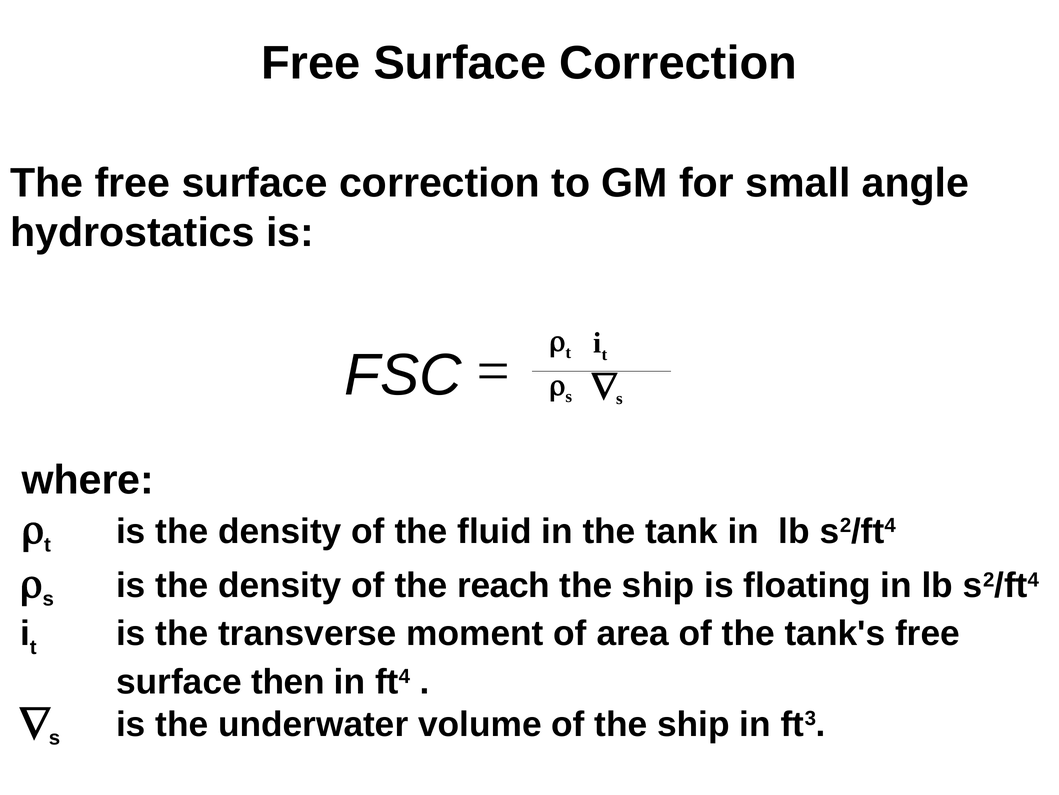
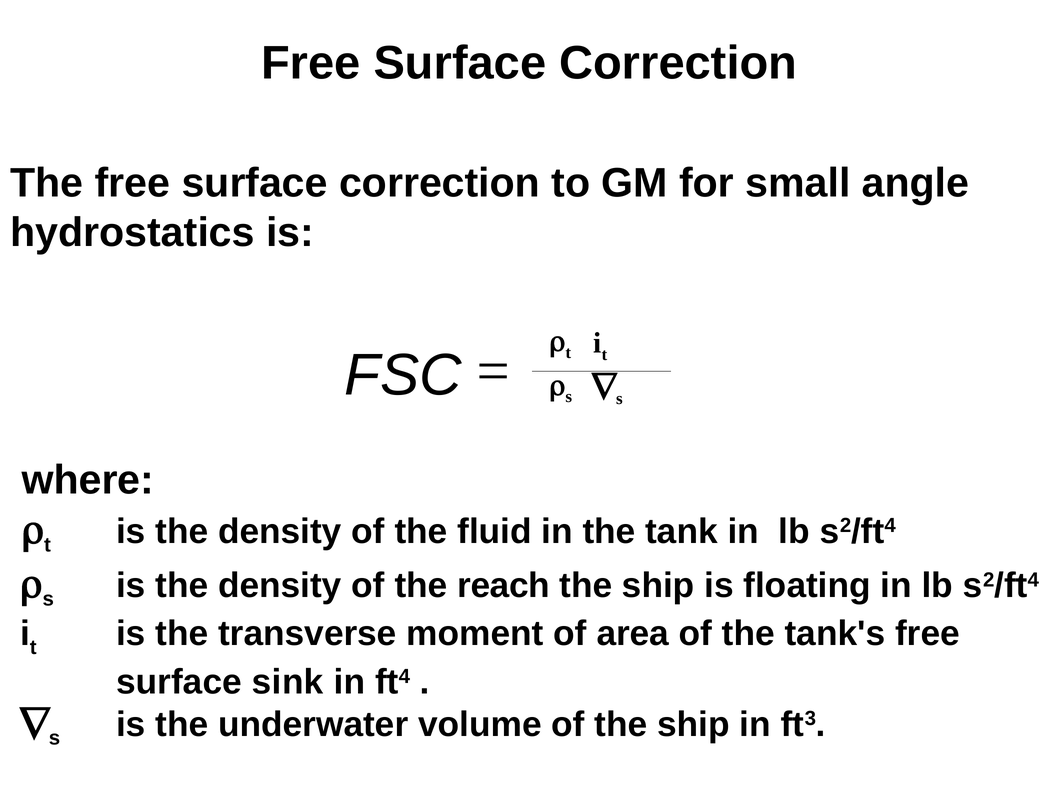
then: then -> sink
